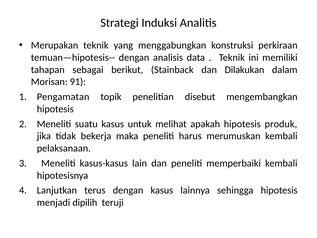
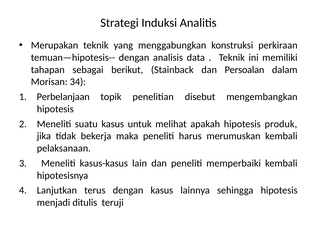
Dilakukan: Dilakukan -> Persoalan
91: 91 -> 34
Pengamatan: Pengamatan -> Perbelanjaan
dipilih: dipilih -> ditulis
